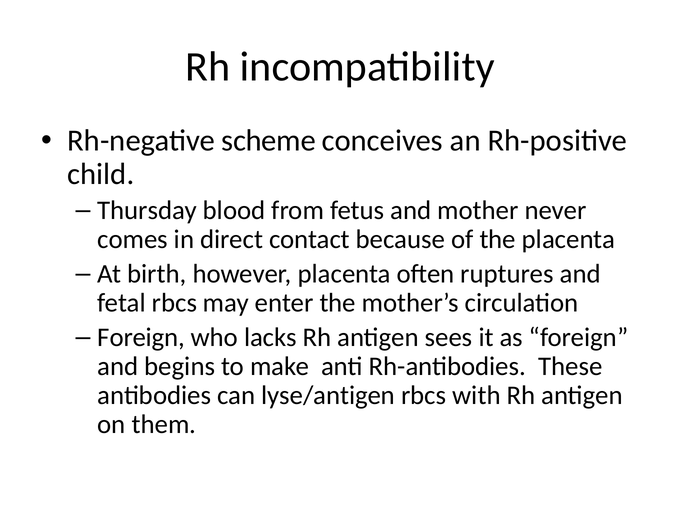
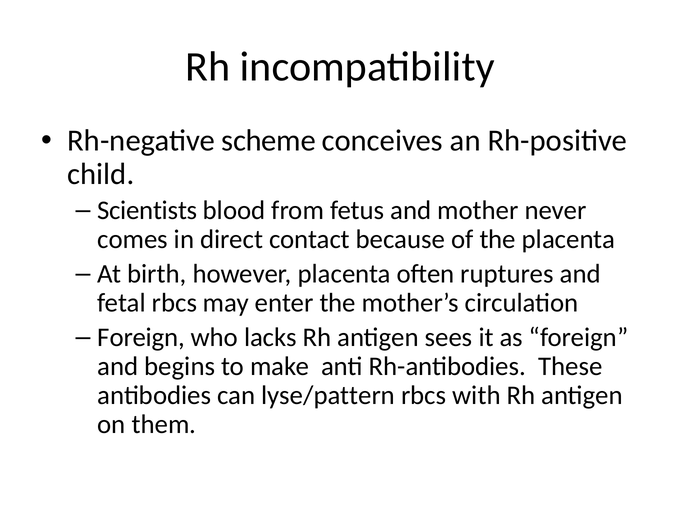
Thursday: Thursday -> Scientists
lyse/antigen: lyse/antigen -> lyse/pattern
